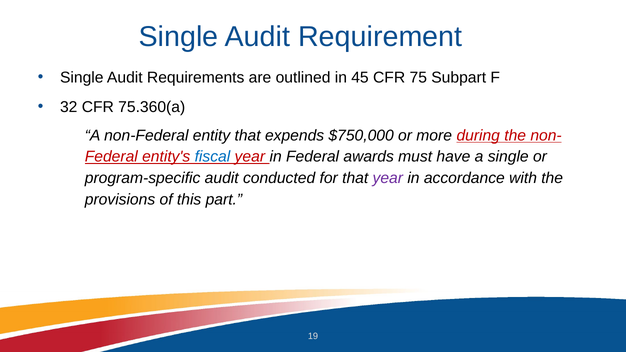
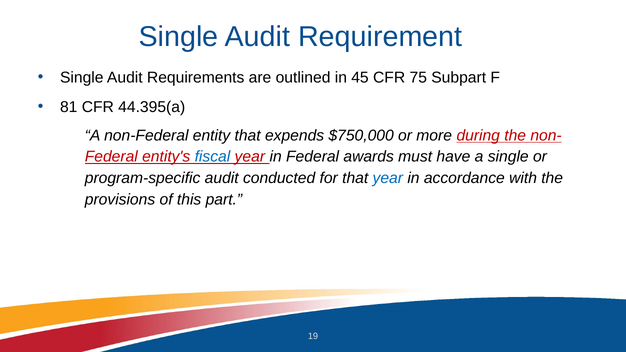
32: 32 -> 81
75.360(a: 75.360(a -> 44.395(a
year at (388, 178) colour: purple -> blue
